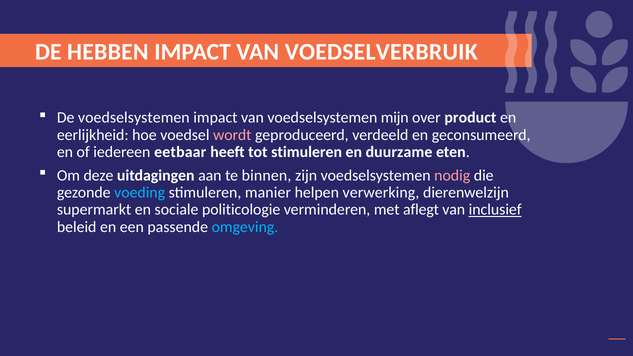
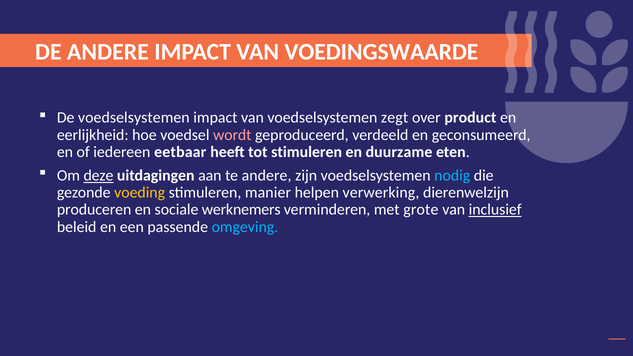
DE HEBBEN: HEBBEN -> ANDERE
VOEDSELVERBRUIK: VOEDSELVERBRUIK -> VOEDINGSWAARDE
mijn: mijn -> zegt
deze underline: none -> present
te binnen: binnen -> andere
nodig colour: pink -> light blue
voeding colour: light blue -> yellow
supermarkt: supermarkt -> produceren
politicologie: politicologie -> werknemers
aflegt: aflegt -> grote
